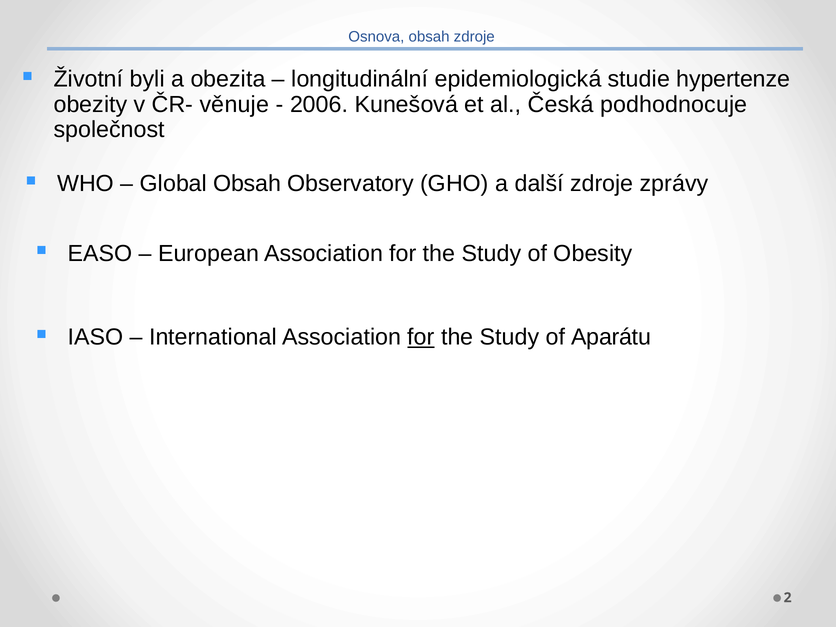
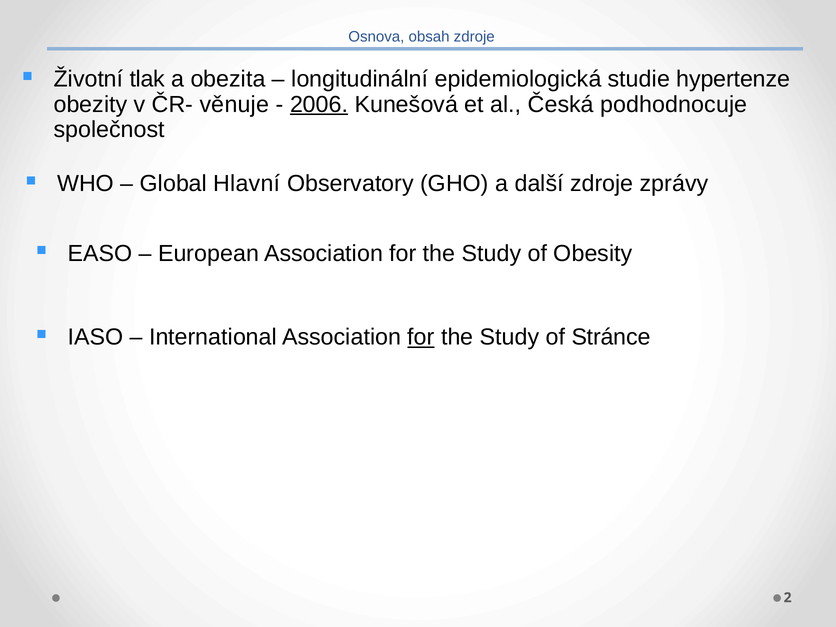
byli: byli -> tlak
2006 underline: none -> present
Global Obsah: Obsah -> Hlavní
Aparátu: Aparátu -> Stránce
